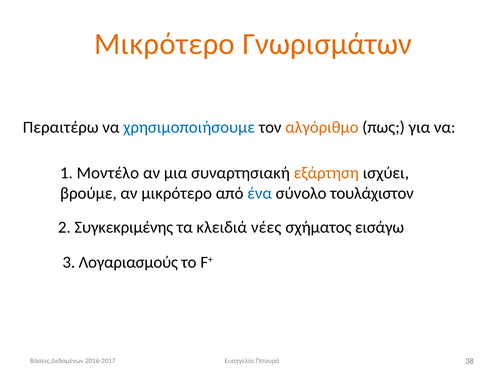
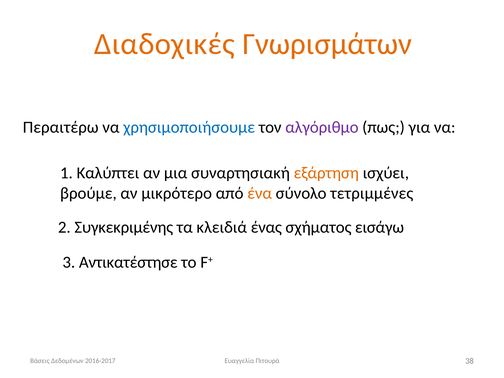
Μικρότερο at (164, 44): Μικρότερο -> Διαδοχικές
αλγόριθμο colour: orange -> purple
Μοντέλο: Μοντέλο -> Καλύπτει
ένα colour: blue -> orange
τουλάχιστον: τουλάχιστον -> τετριμμένες
νέες: νέες -> ένας
Λογαριασμούς: Λογαριασμούς -> Αντικατέστησε
